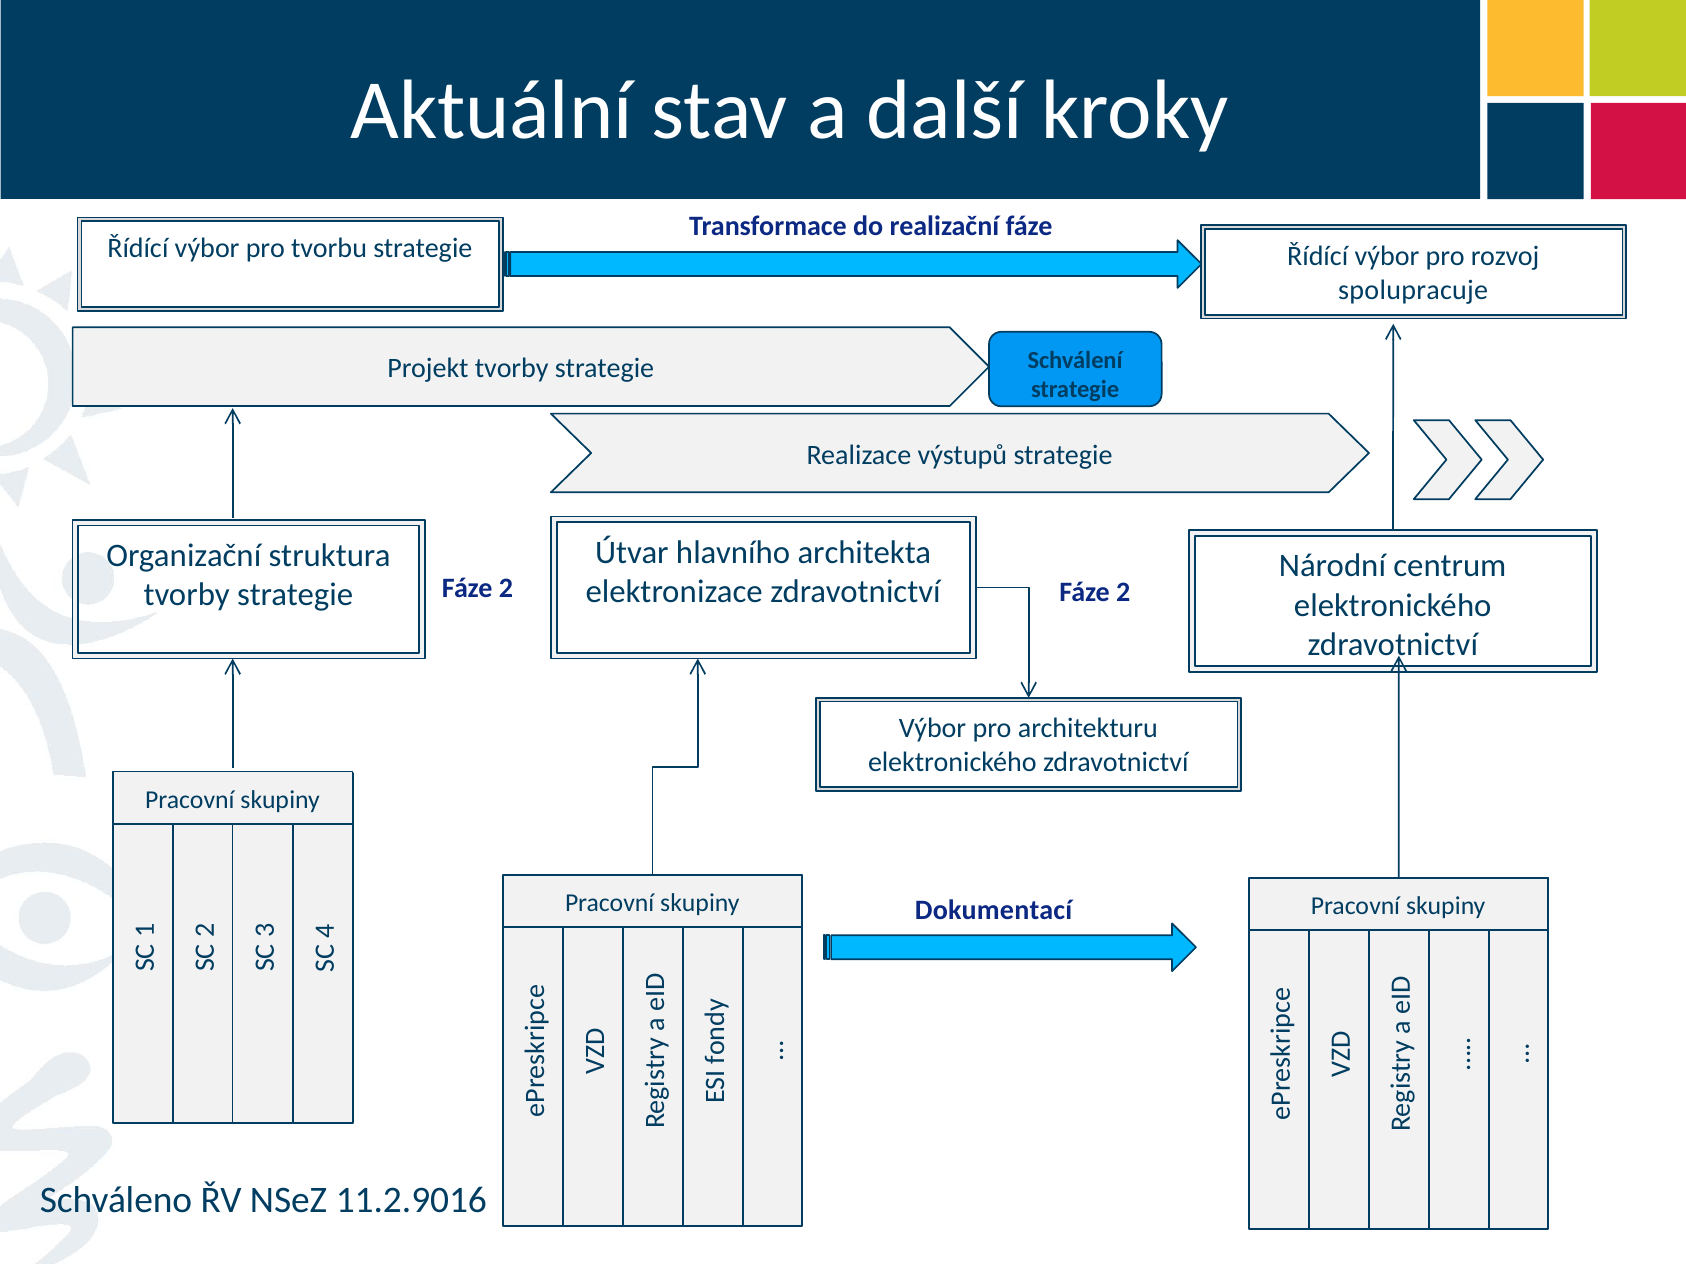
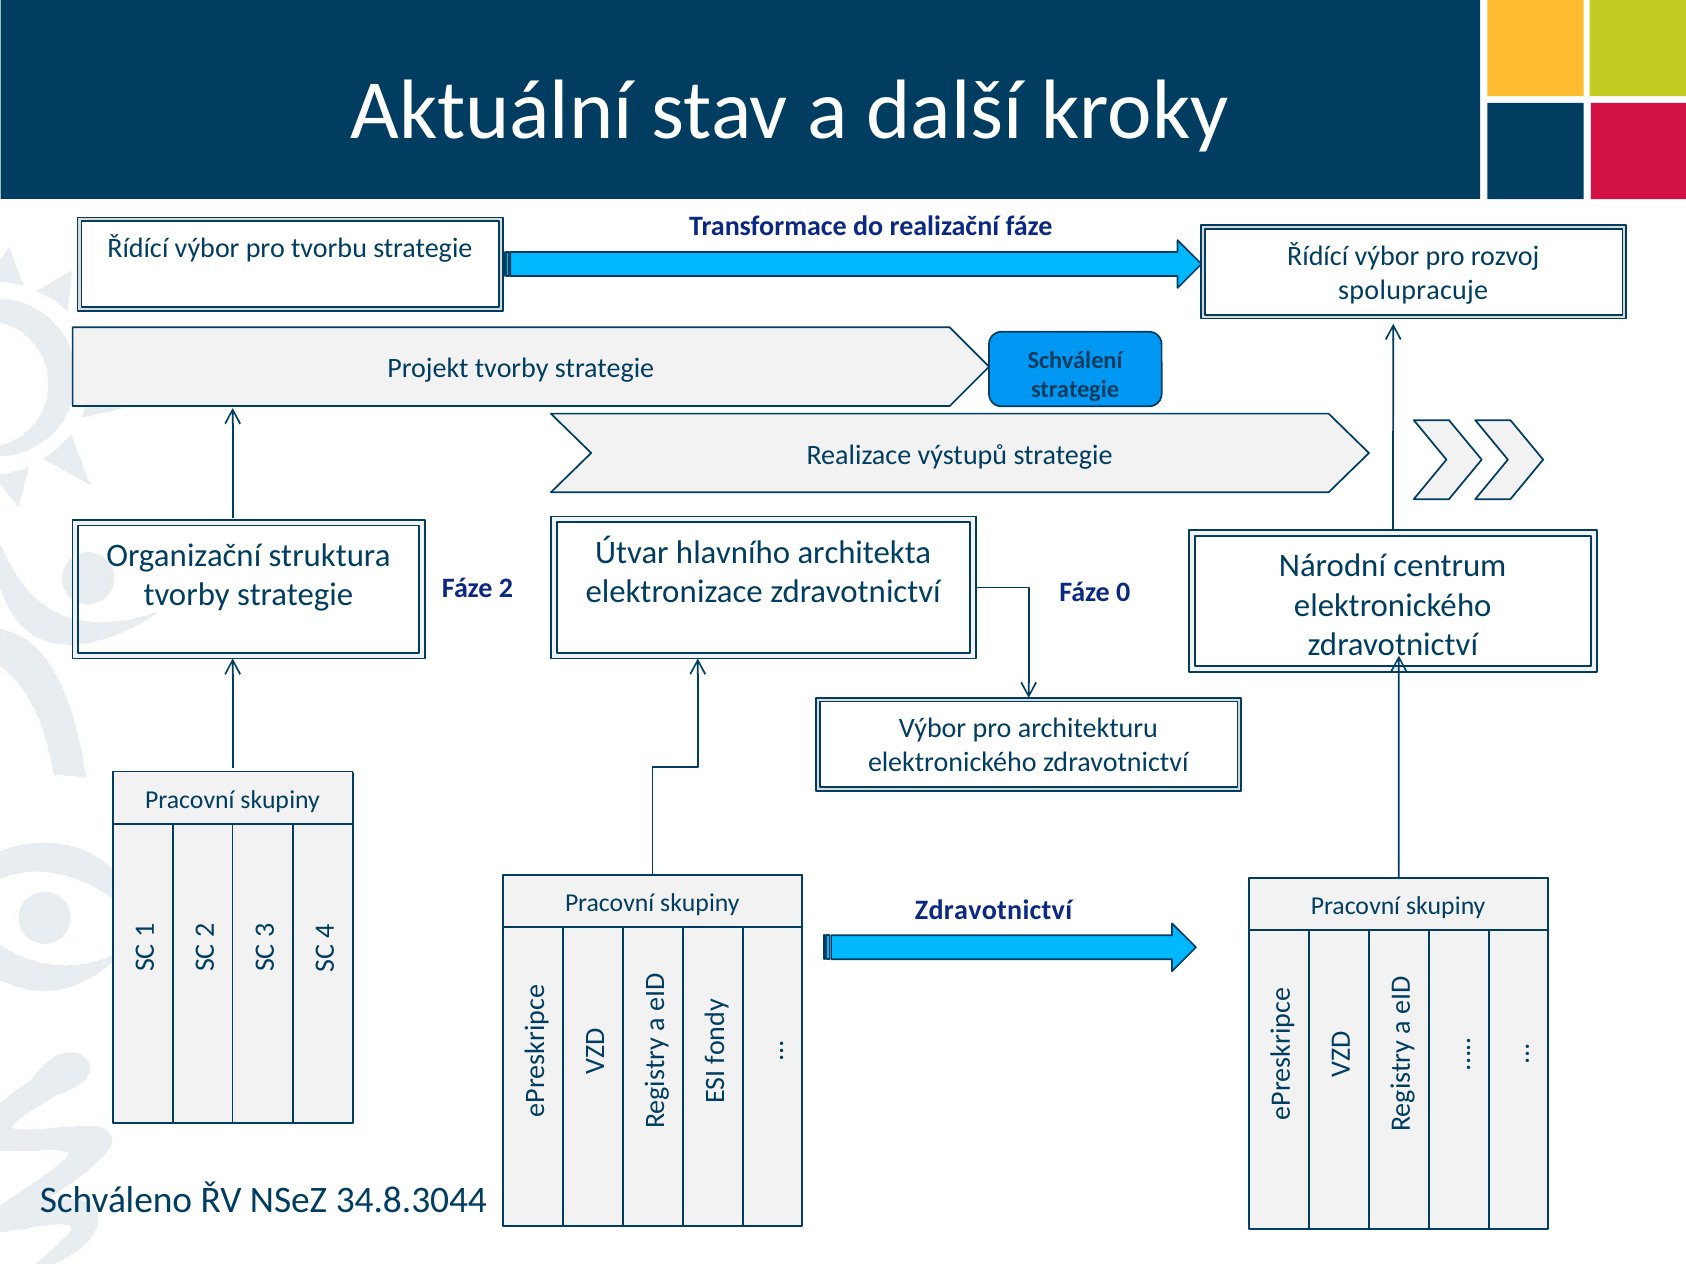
2 at (1123, 593): 2 -> 0
Dokumentací at (994, 910): Dokumentací -> Zdravotnictví
11.2.9016: 11.2.9016 -> 34.8.3044
